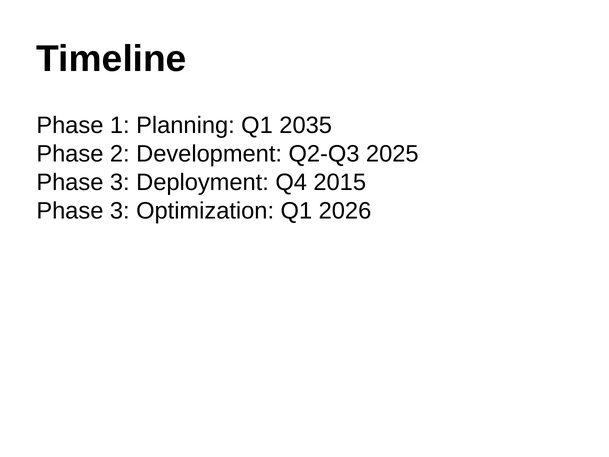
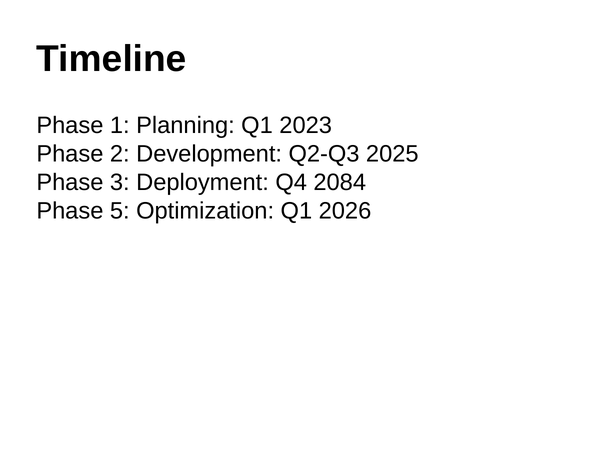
2035: 2035 -> 2023
2015: 2015 -> 2084
3 at (120, 211): 3 -> 5
